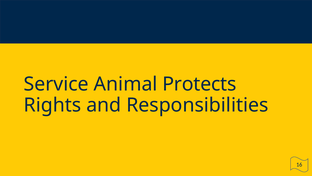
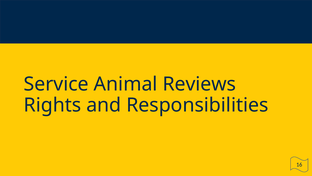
Protects: Protects -> Reviews
